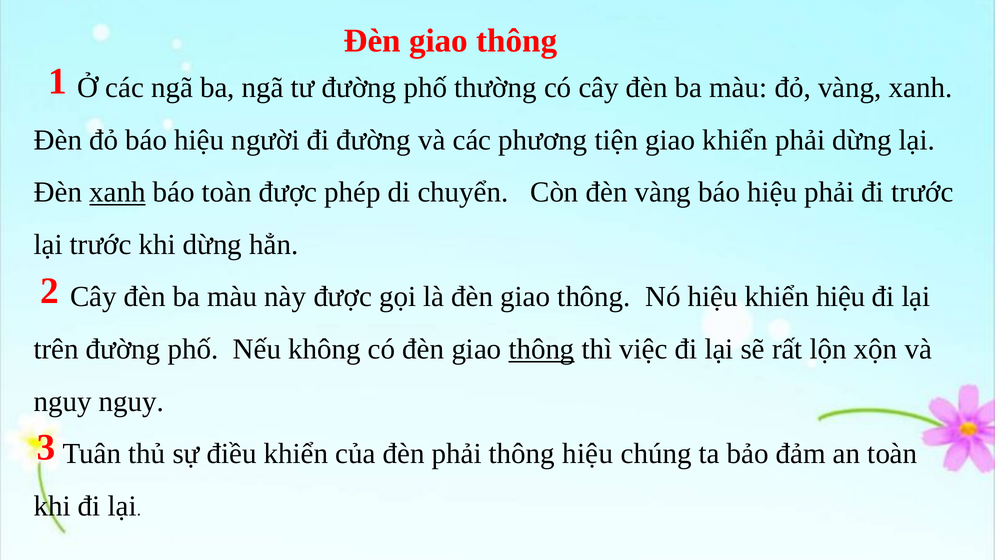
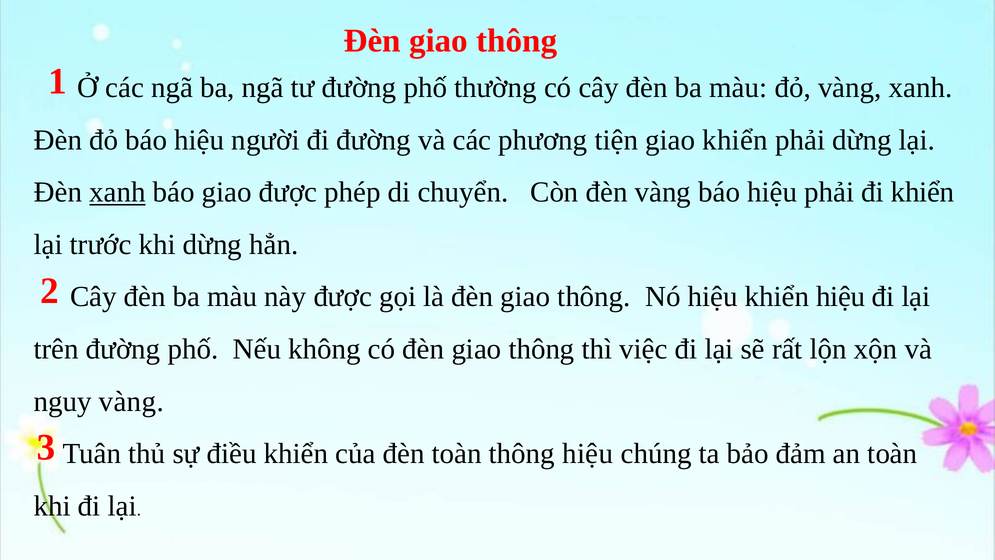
báo toàn: toàn -> giao
đi trước: trước -> khiển
thông at (542, 349) underline: present -> none
nguy nguy: nguy -> vàng
đèn phải: phải -> toàn
